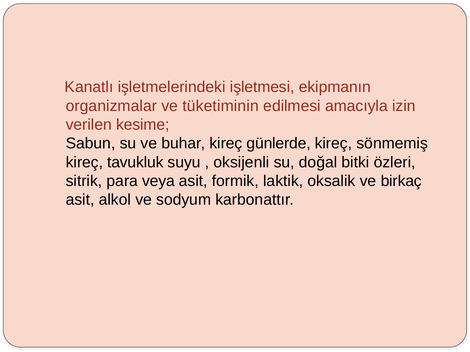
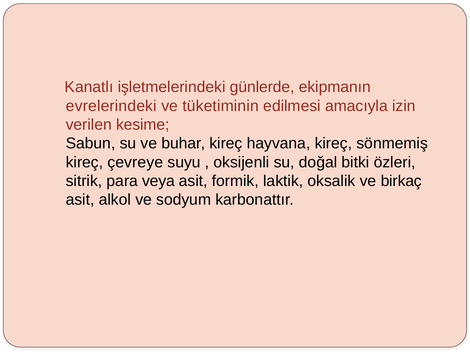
işletmesi: işletmesi -> günlerde
organizmalar: organizmalar -> evrelerindeki
günlerde: günlerde -> hayvana
tavukluk: tavukluk -> çevreye
